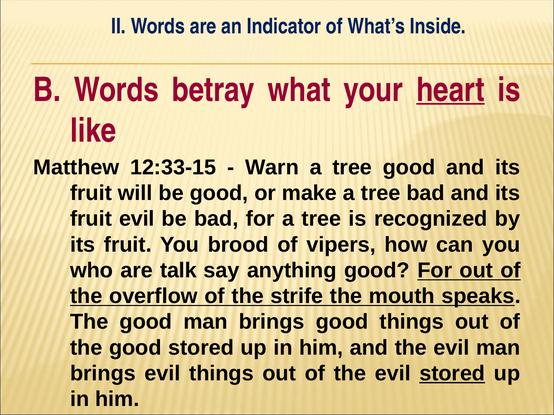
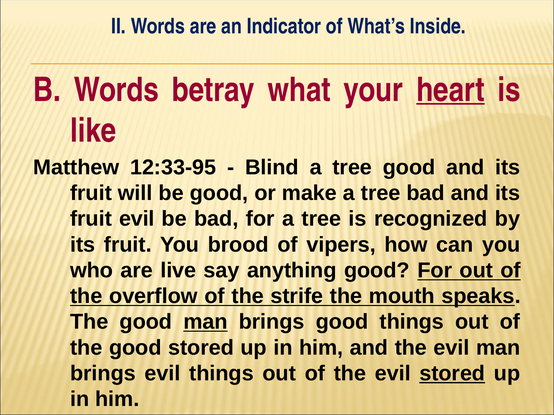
12:33-15: 12:33-15 -> 12:33-95
Warn: Warn -> Blind
talk: talk -> live
man at (206, 322) underline: none -> present
